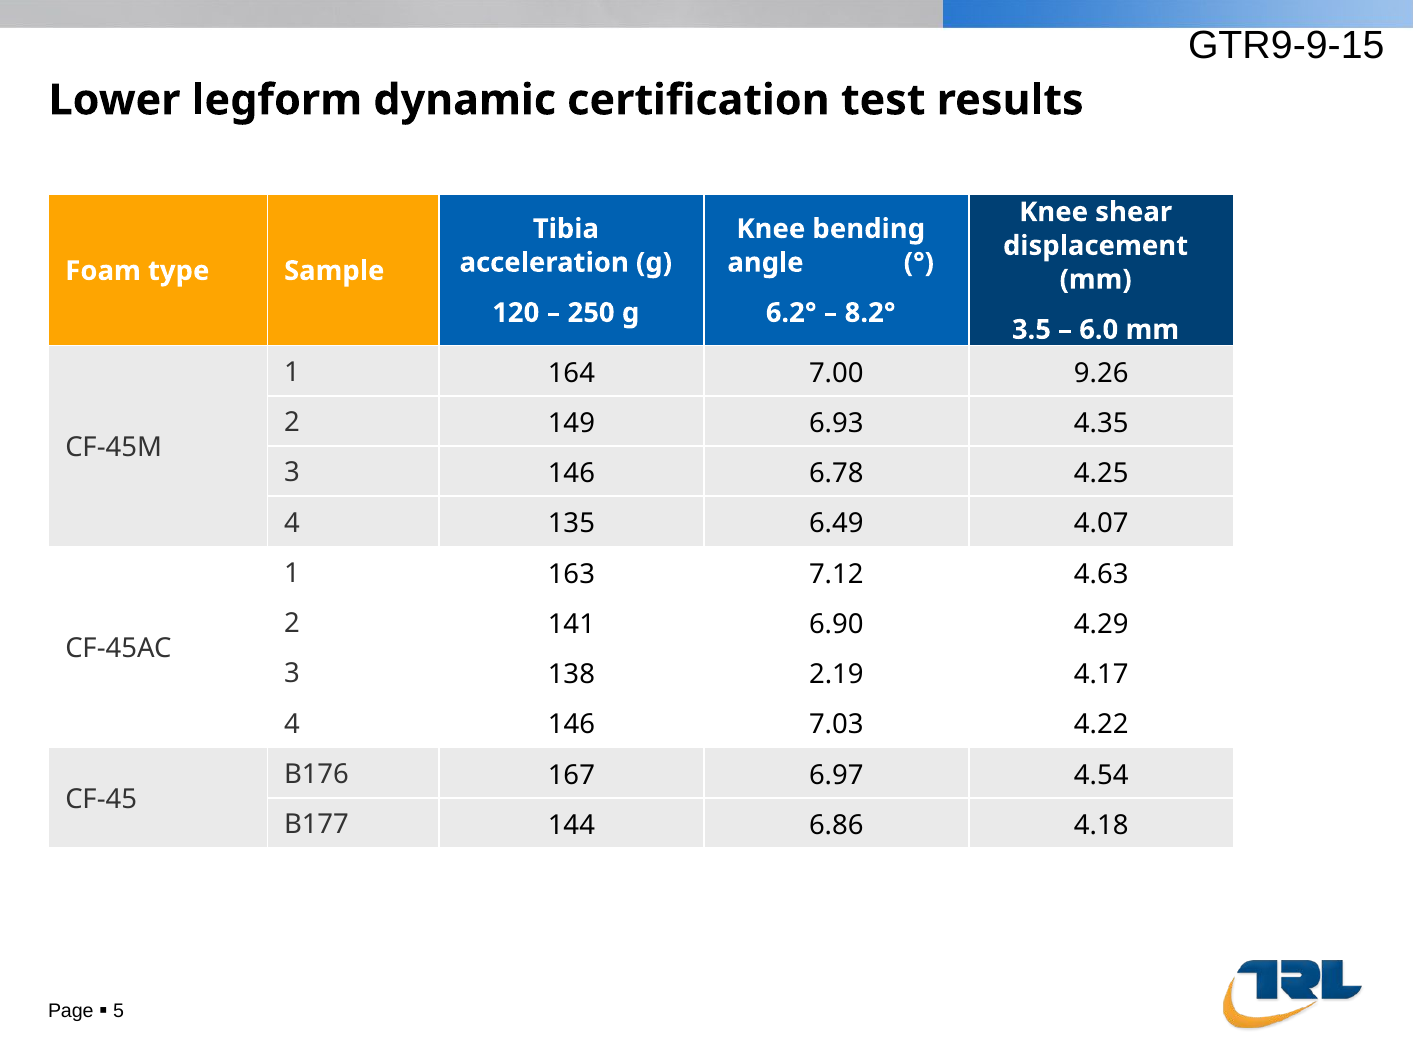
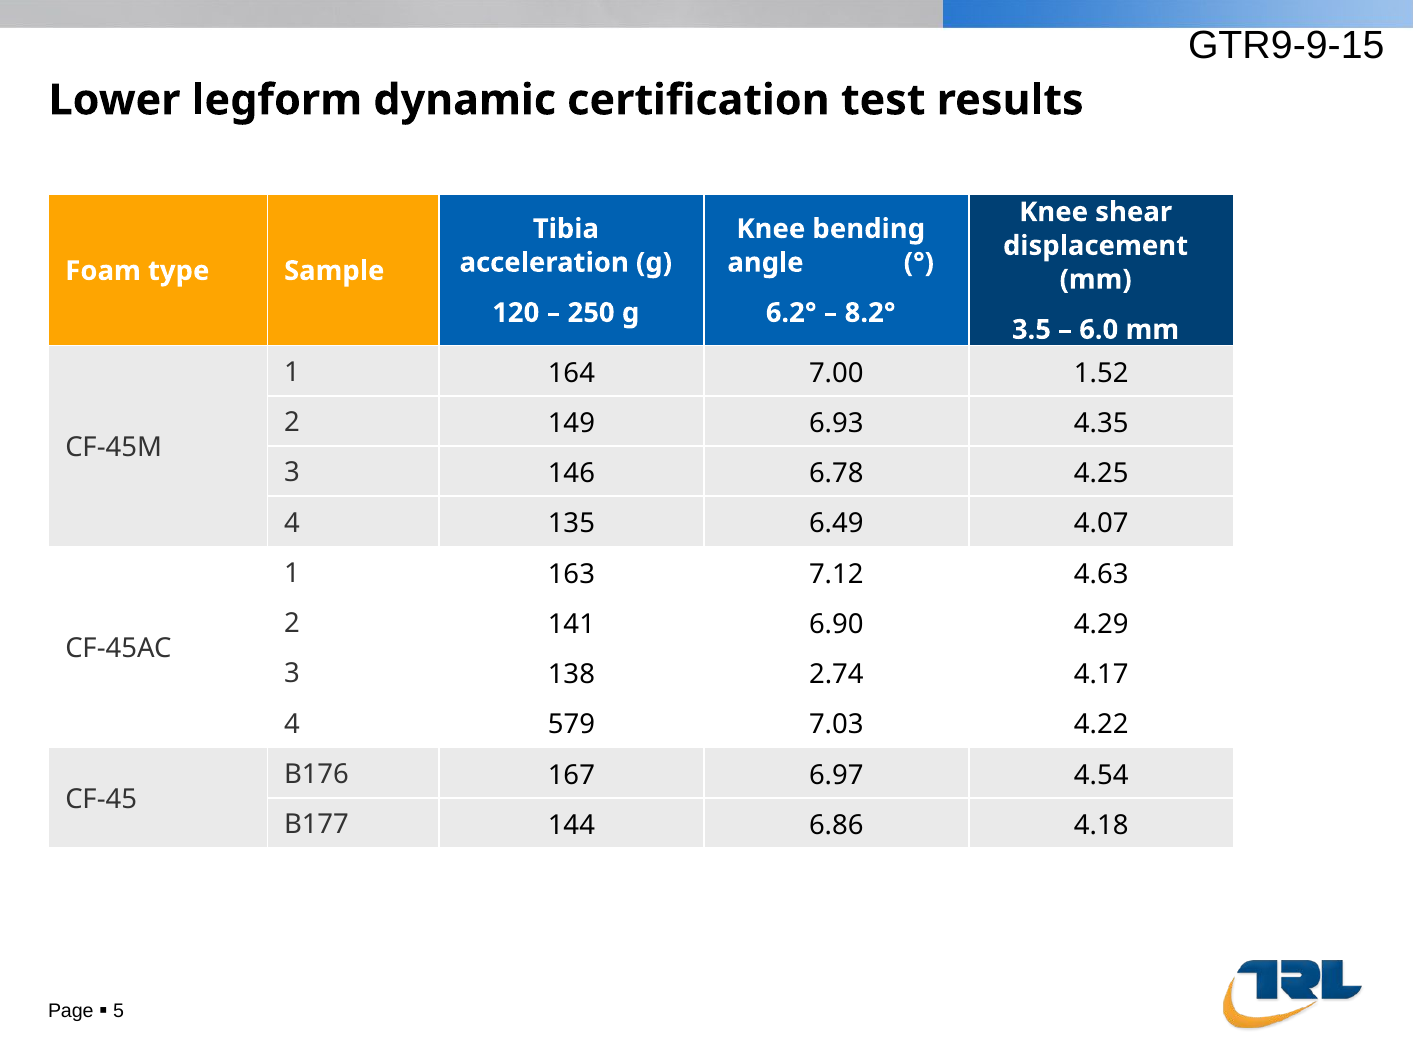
9.26: 9.26 -> 1.52
2.19: 2.19 -> 2.74
4 146: 146 -> 579
